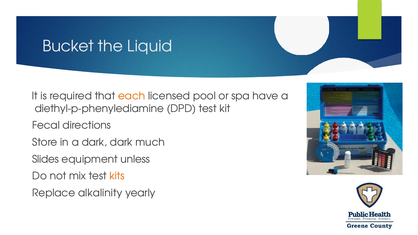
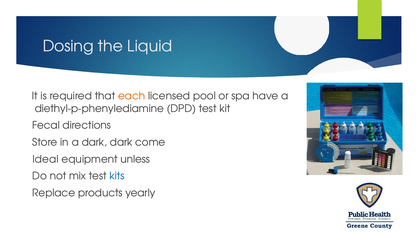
Bucket: Bucket -> Dosing
much: much -> come
Slides: Slides -> Ideal
kits colour: orange -> blue
alkalinity: alkalinity -> products
